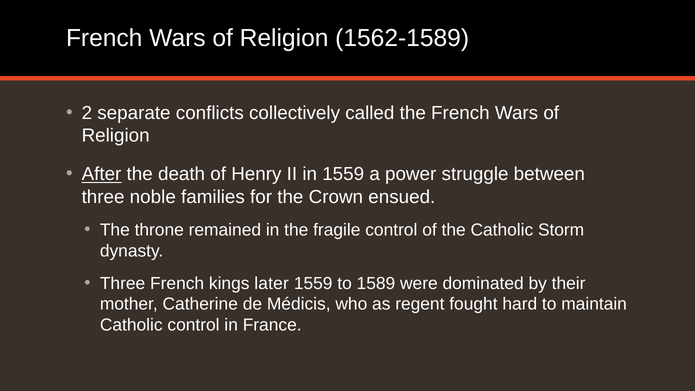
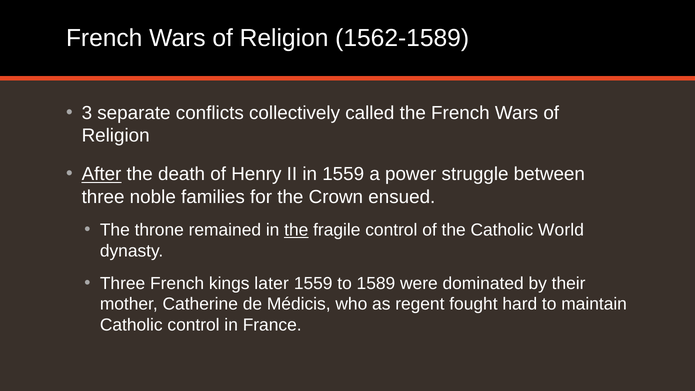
2: 2 -> 3
the at (296, 230) underline: none -> present
Storm: Storm -> World
